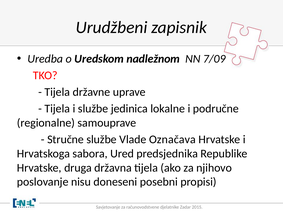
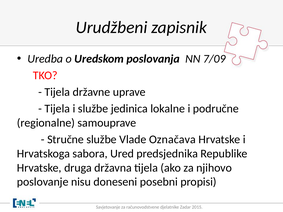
nadležnom: nadležnom -> poslovanja
